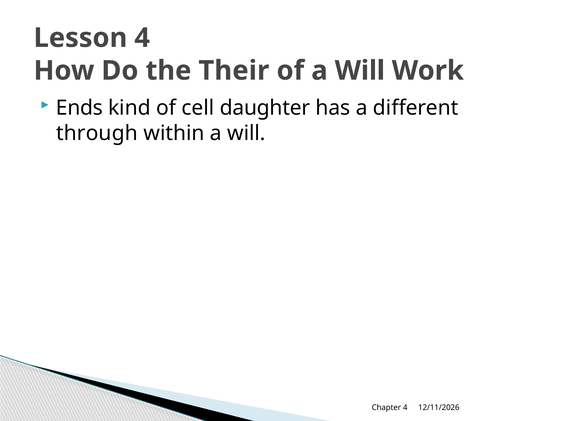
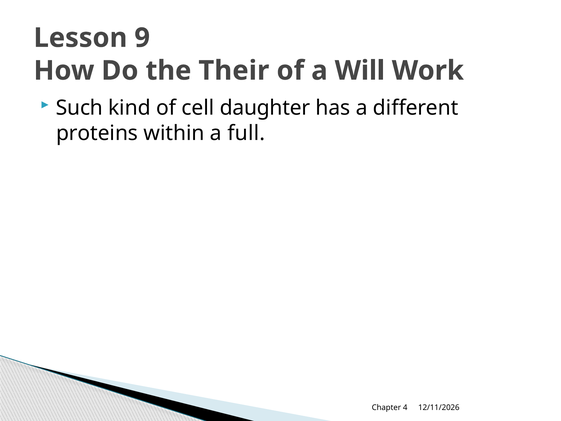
Lesson 4: 4 -> 9
Ends: Ends -> Such
through: through -> proteins
within a will: will -> full
